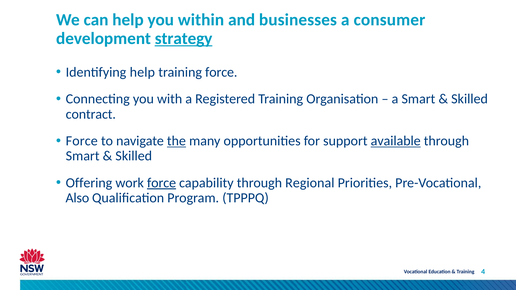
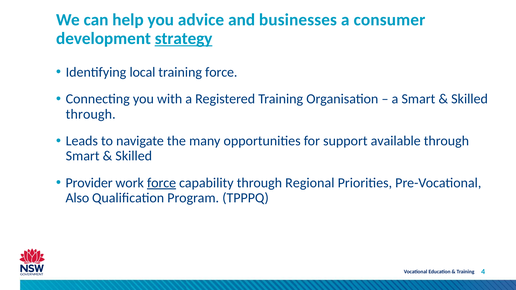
within: within -> advice
Identifying help: help -> local
contract at (91, 114): contract -> through
Force at (82, 141): Force -> Leads
the underline: present -> none
available underline: present -> none
Offering: Offering -> Provider
